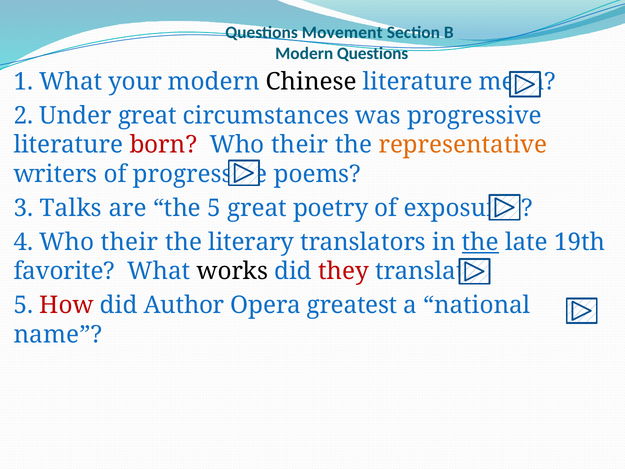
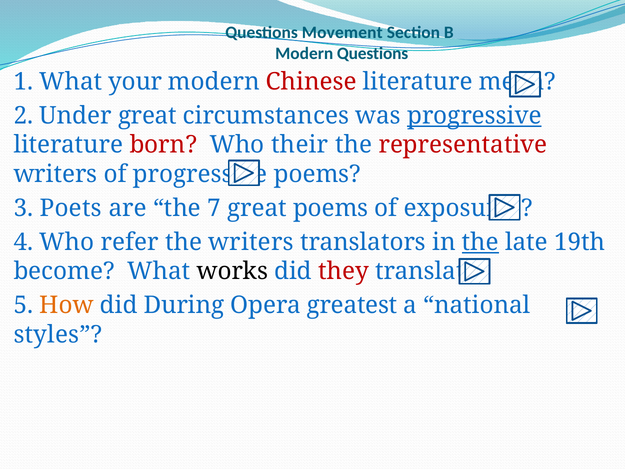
Chinese colour: black -> red
progressive at (474, 116) underline: none -> present
representative colour: orange -> red
Talks: Talks -> Poets
the 5: 5 -> 7
great poetry: poetry -> poems
4 Who their: their -> refer
the literary: literary -> writers
favorite: favorite -> become
How colour: red -> orange
Author: Author -> During
name: name -> styles
